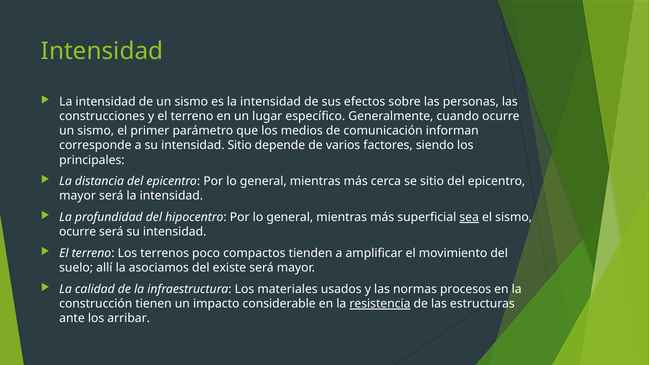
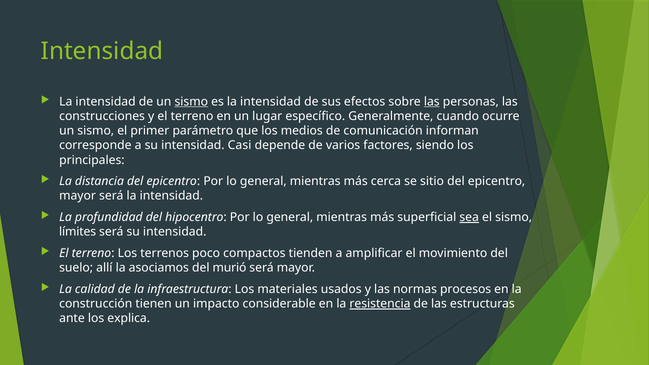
sismo at (191, 102) underline: none -> present
las at (432, 102) underline: none -> present
intensidad Sitio: Sitio -> Casi
ocurre at (78, 232): ocurre -> límites
existe: existe -> murió
arribar: arribar -> explica
